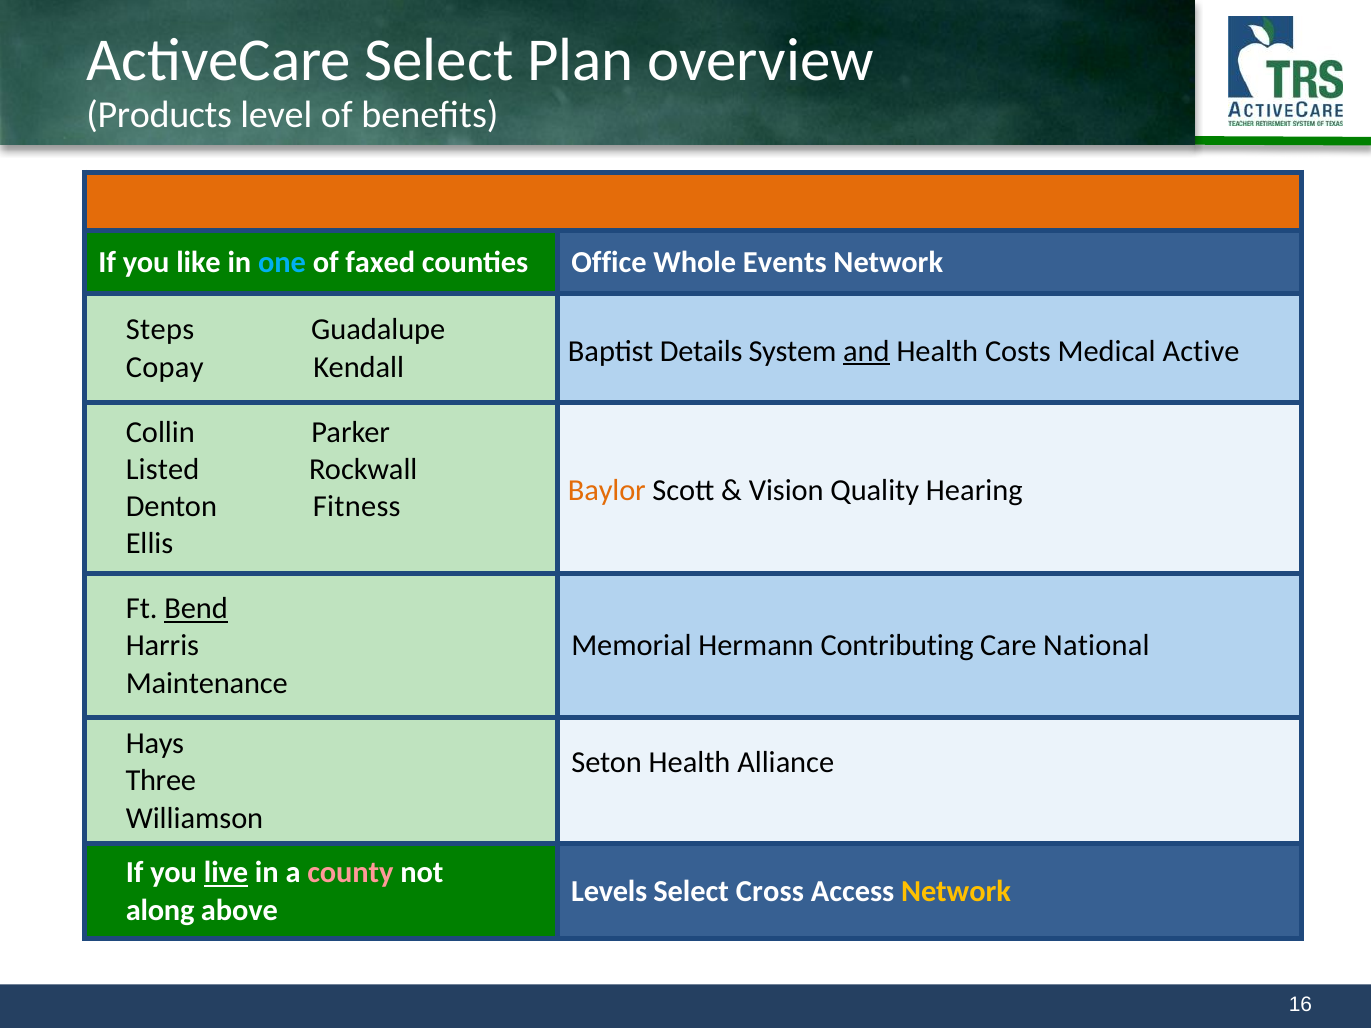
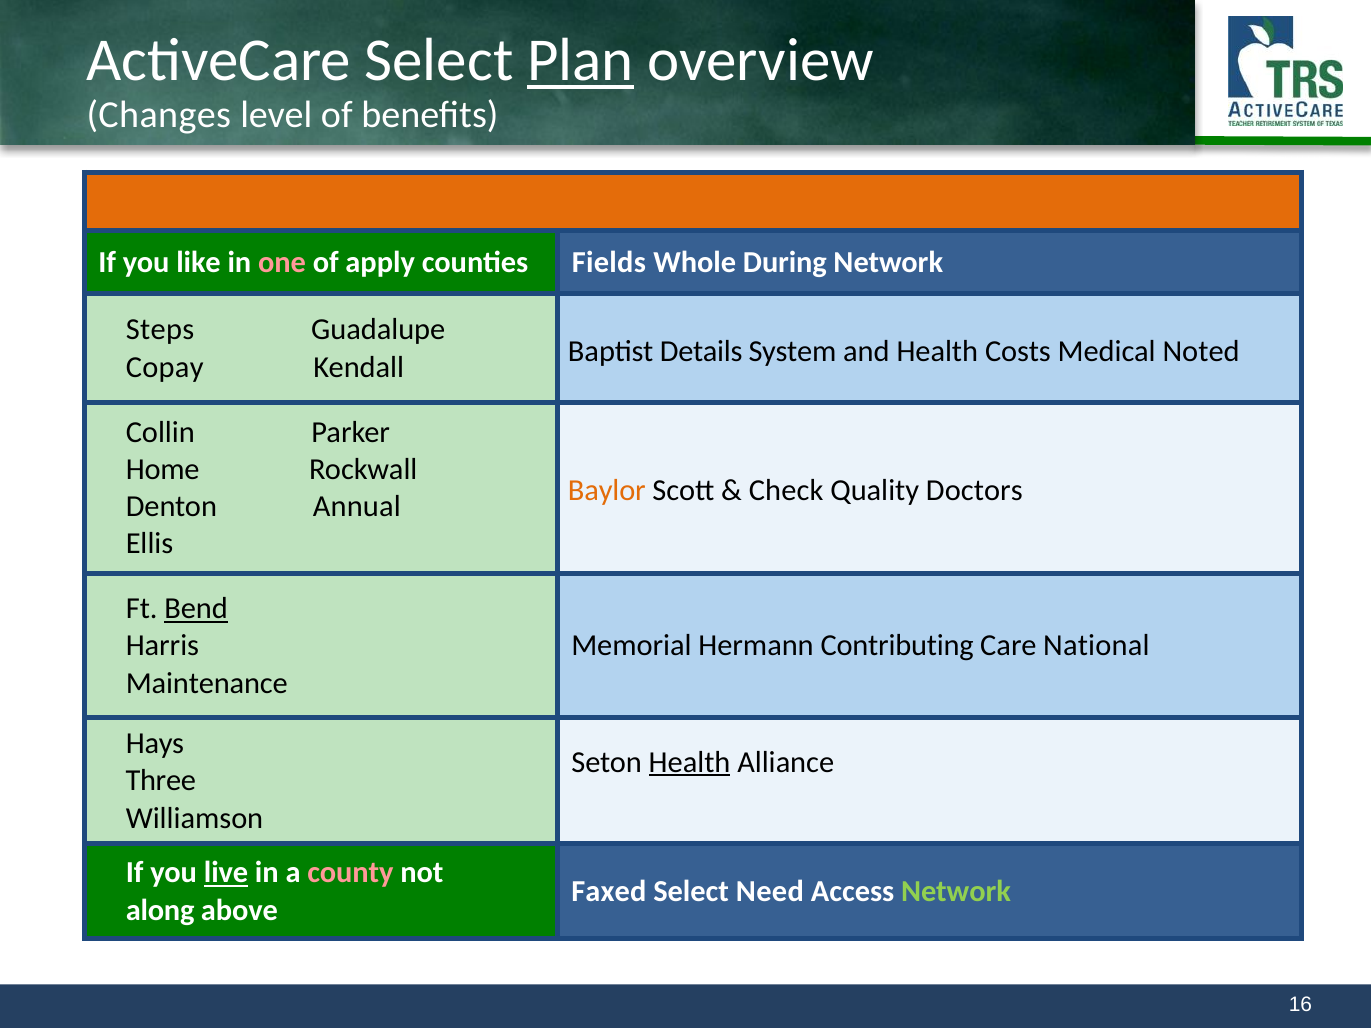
Plan underline: none -> present
Products: Products -> Changes
one colour: light blue -> pink
faxed: faxed -> apply
Office: Office -> Fields
Events: Events -> During
and underline: present -> none
Active: Active -> Noted
Listed: Listed -> Home
Vision: Vision -> Check
Hearing: Hearing -> Doctors
Fitness: Fitness -> Annual
Health at (690, 762) underline: none -> present
Levels: Levels -> Faxed
Cross: Cross -> Need
Network at (956, 891) colour: yellow -> light green
